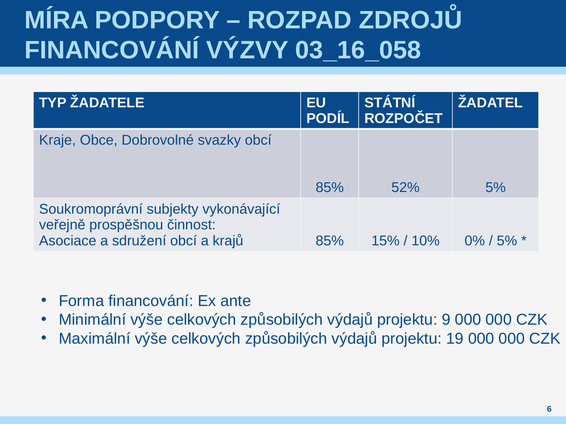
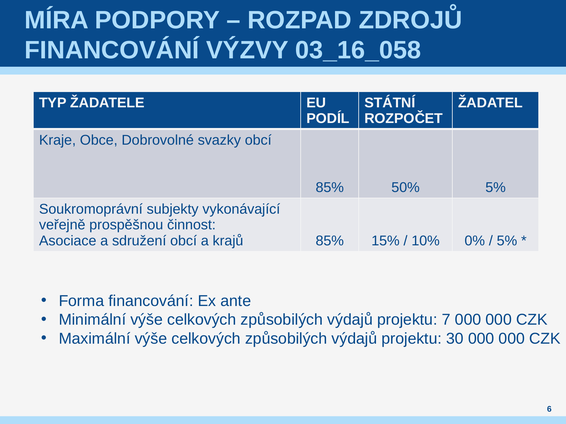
52%: 52% -> 50%
9: 9 -> 7
19: 19 -> 30
